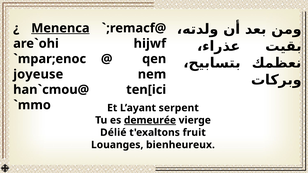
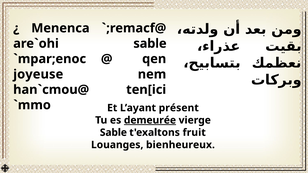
Menenca underline: present -> none
hijwf at (150, 44): hijwf -> sable
serpent: serpent -> présent
Délié at (113, 133): Délié -> Sable
